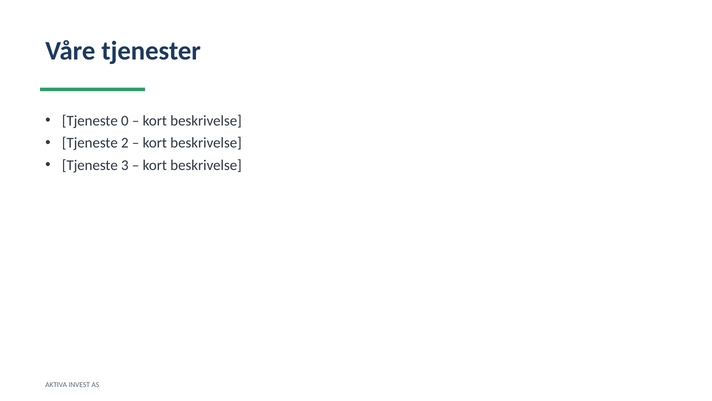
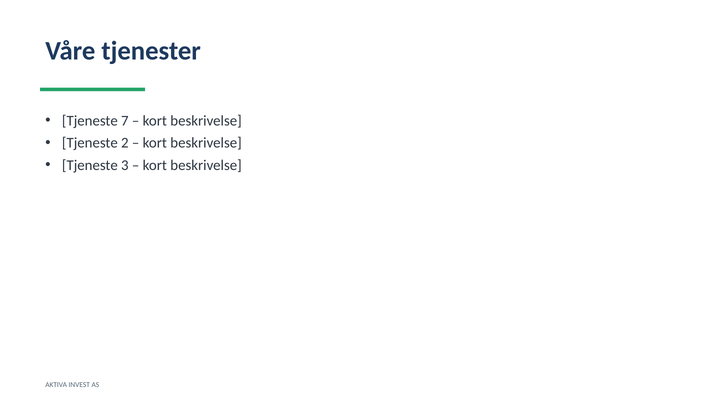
0: 0 -> 7
